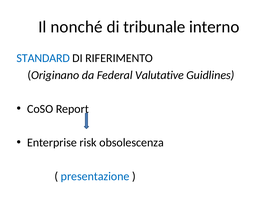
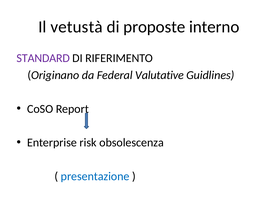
nonché: nonché -> vetustà
tribunale: tribunale -> proposte
STANDARD colour: blue -> purple
